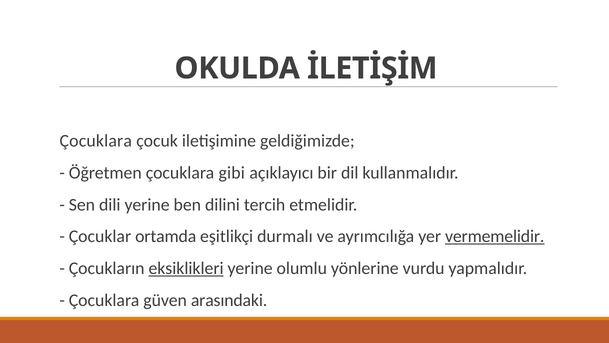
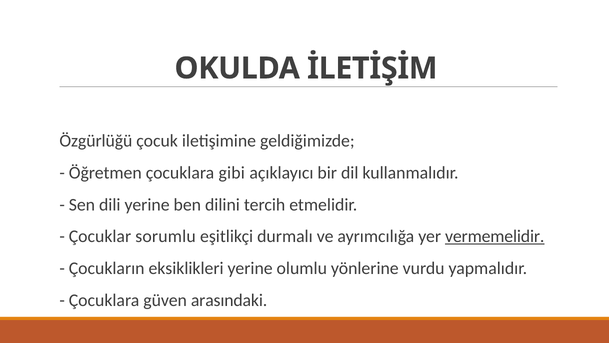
Çocuklara at (96, 141): Çocuklara -> Özgürlüğü
ortamda: ortamda -> sorumlu
eksiklikleri underline: present -> none
